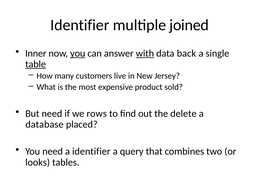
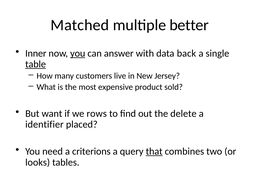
Identifier at (80, 25): Identifier -> Matched
joined: joined -> better
with underline: present -> none
But need: need -> want
database: database -> identifier
a identifier: identifier -> criterions
that underline: none -> present
